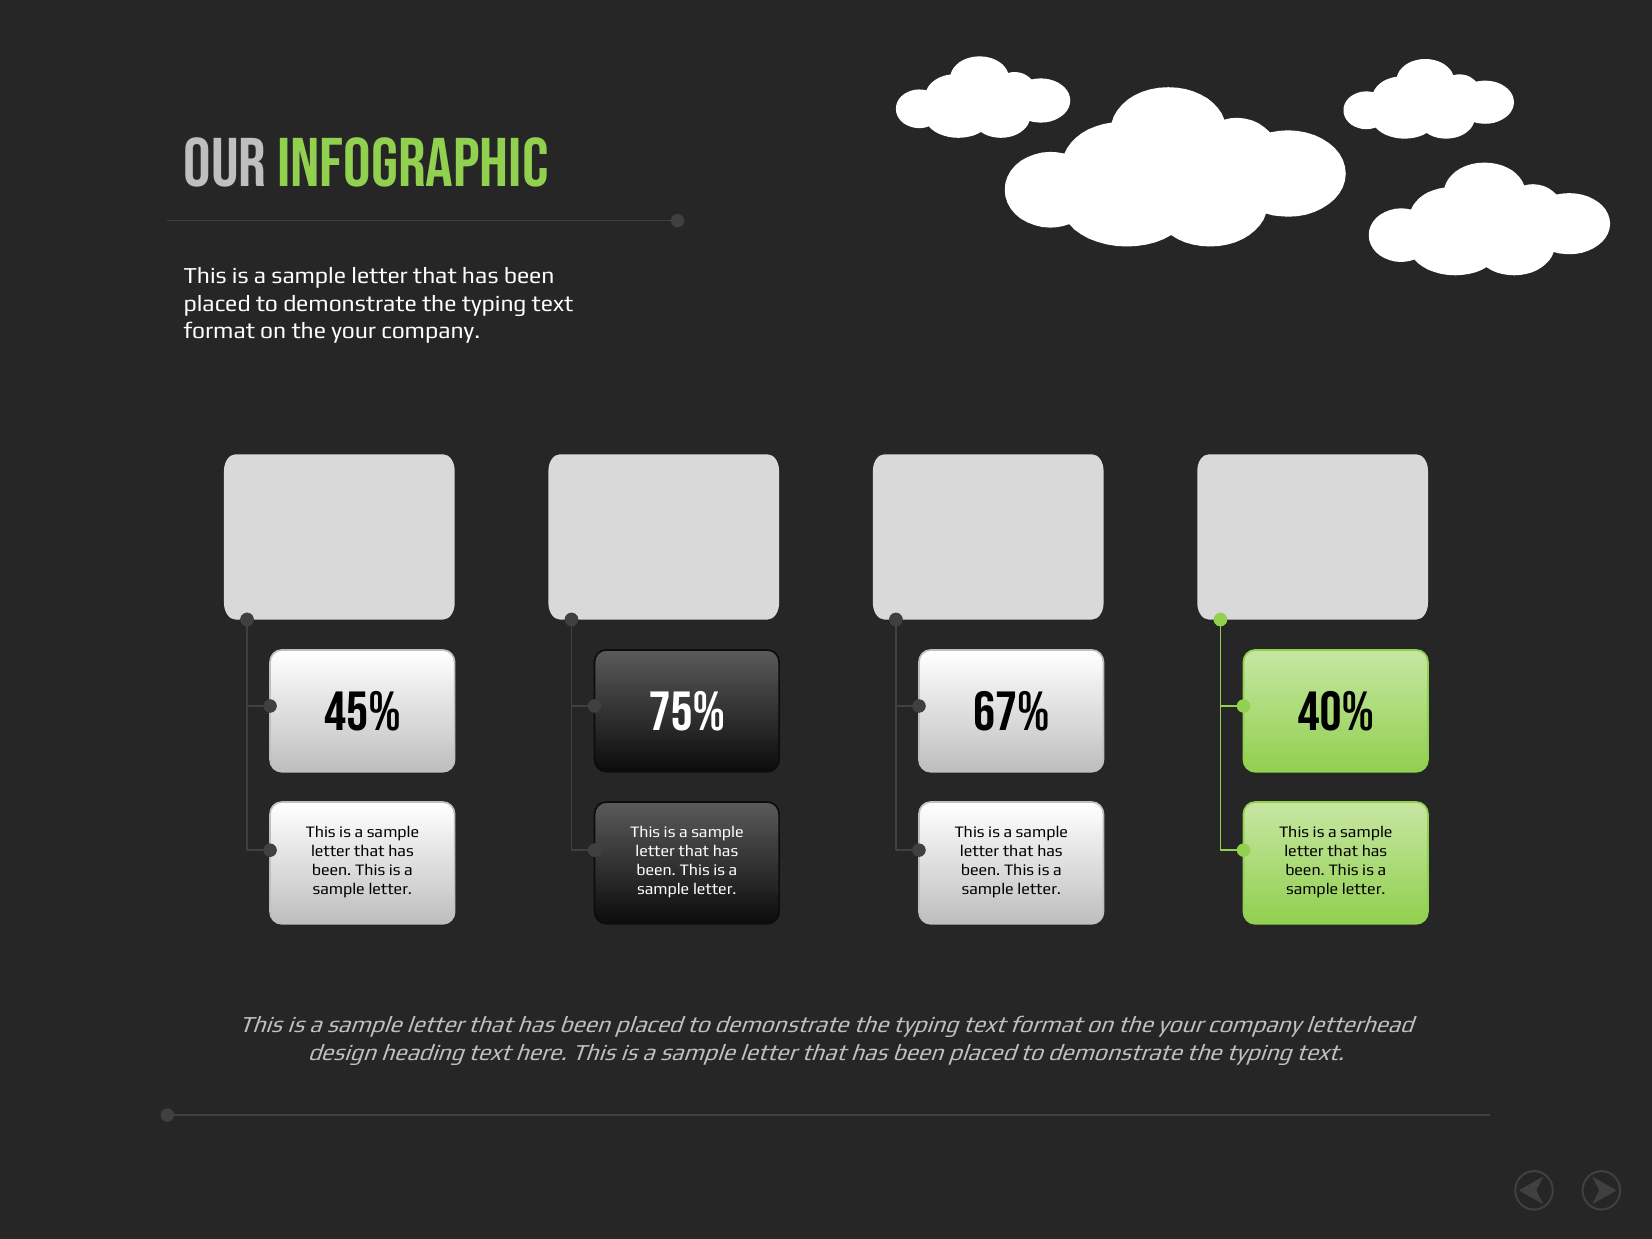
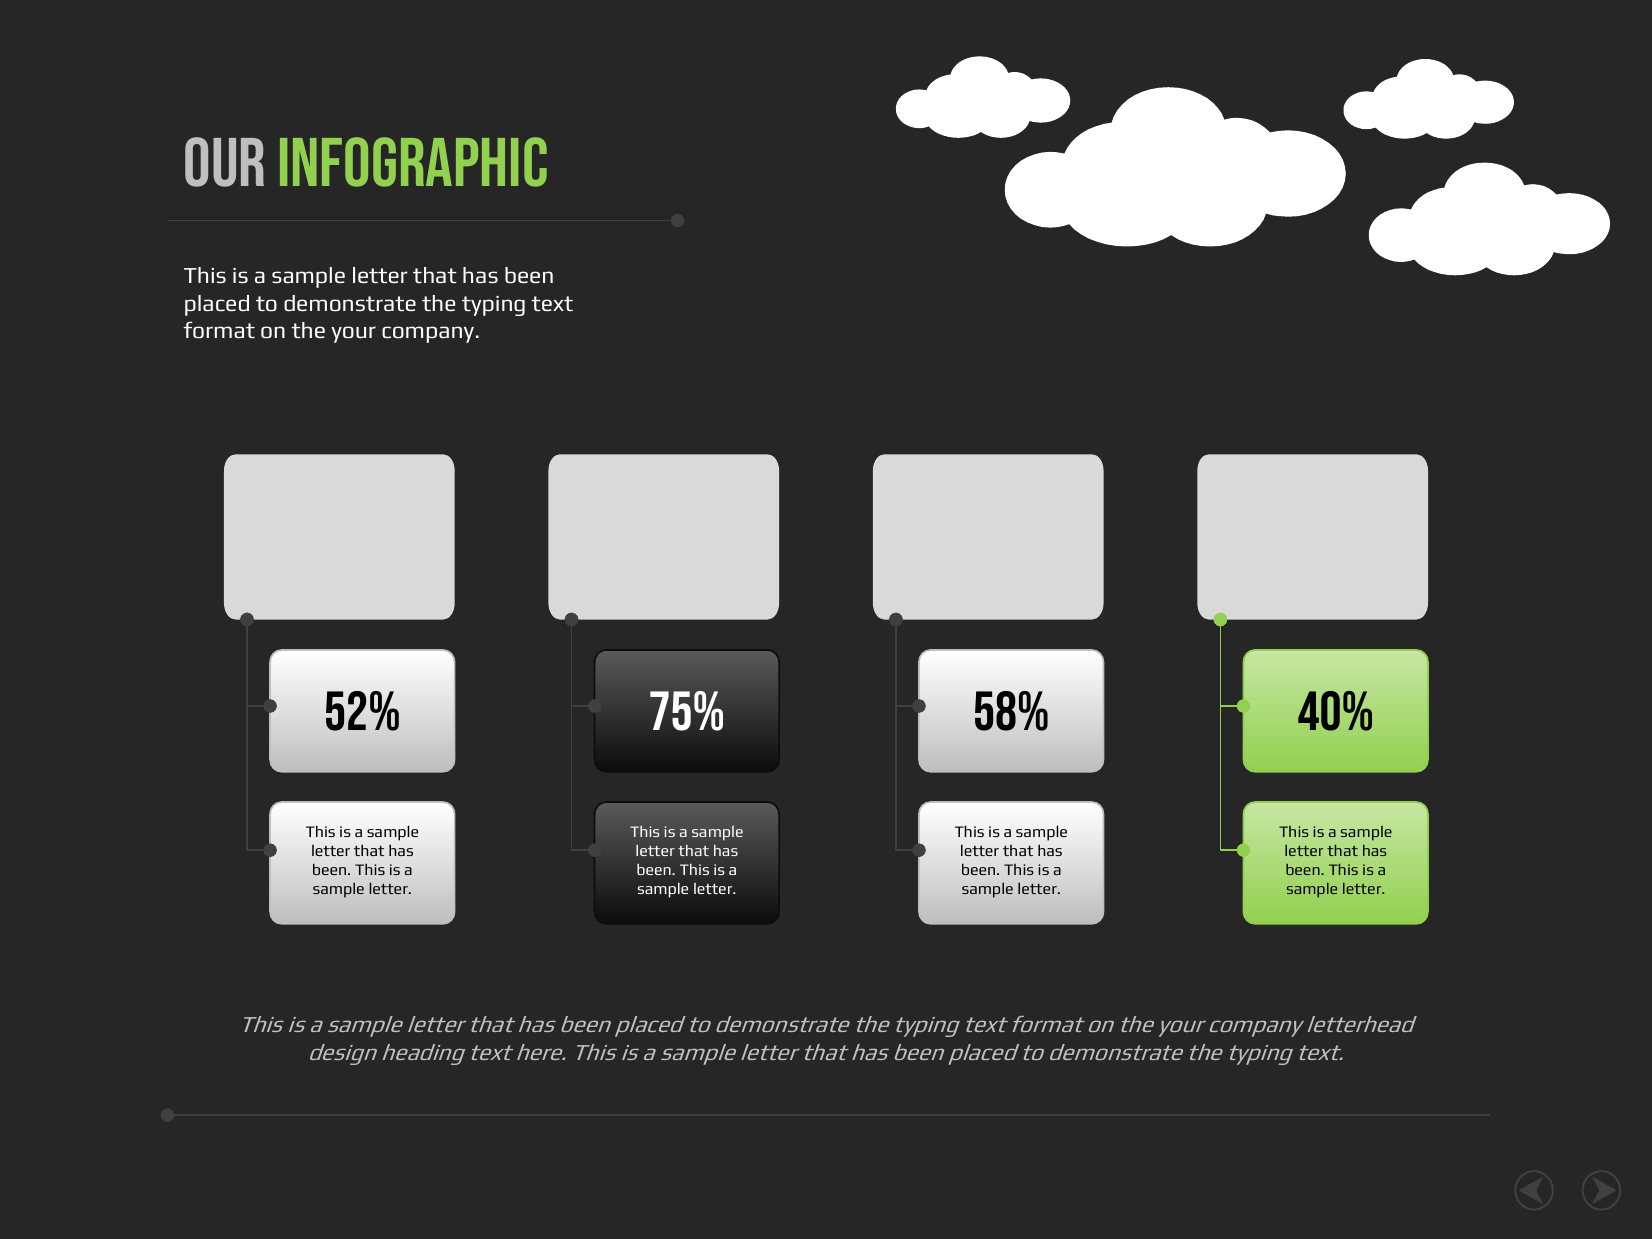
45%: 45% -> 52%
67%: 67% -> 58%
